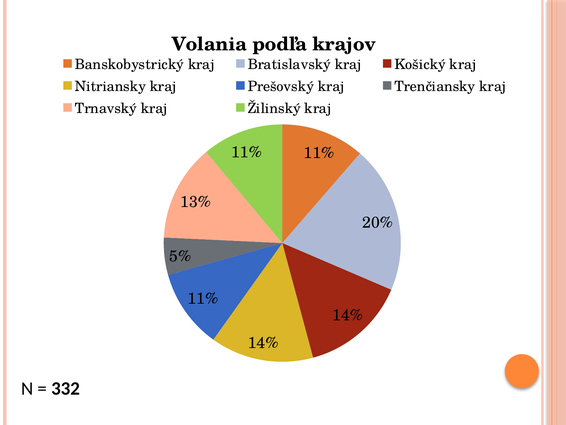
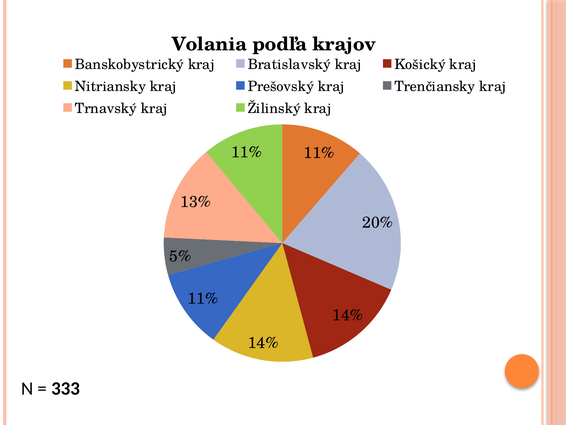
332: 332 -> 333
